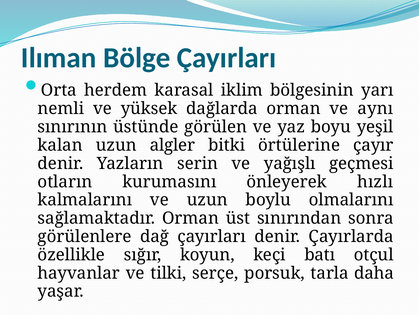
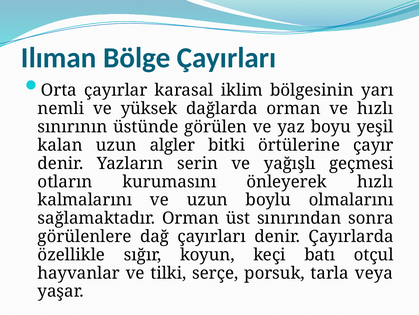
herdem: herdem -> çayırlar
ve aynı: aynı -> hızlı
daha: daha -> veya
